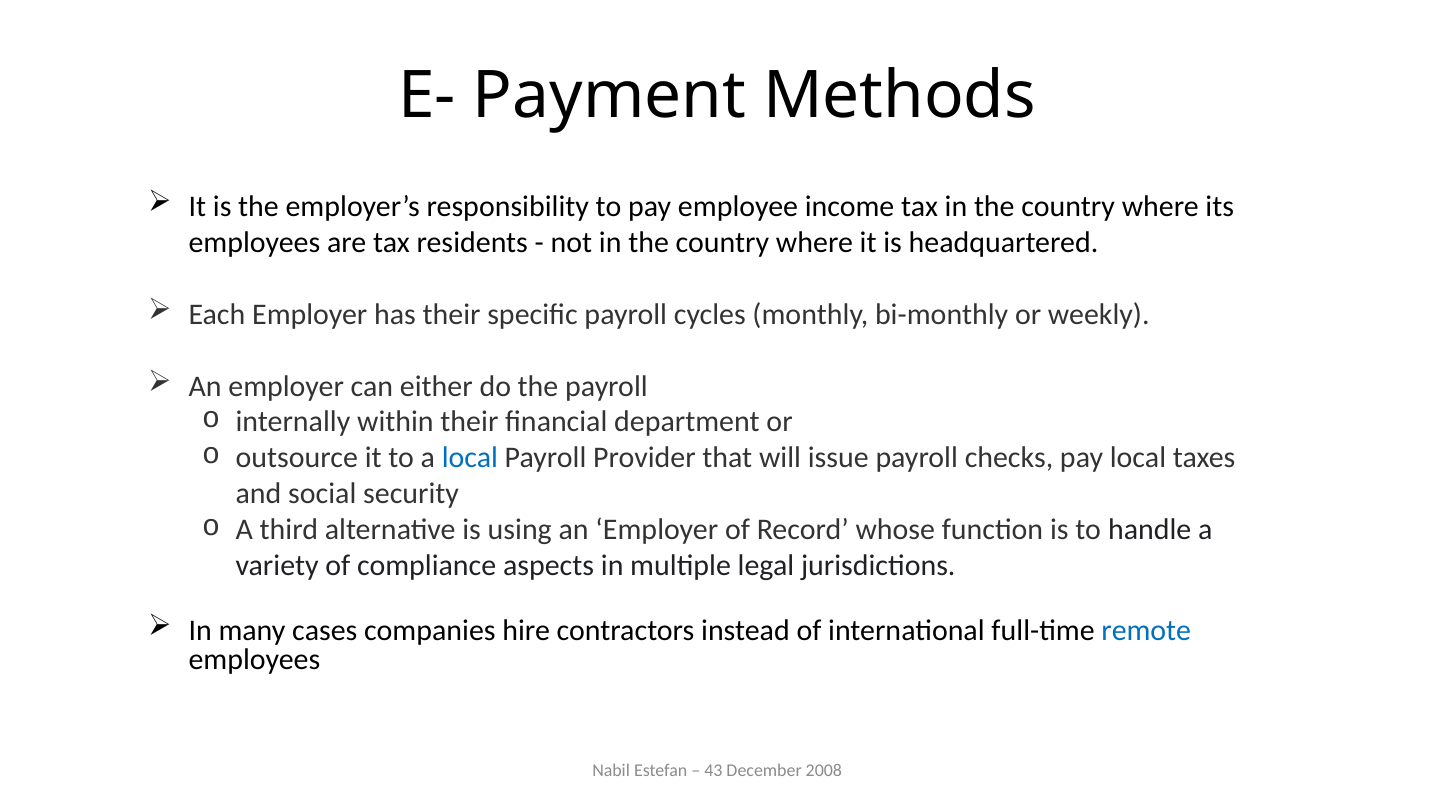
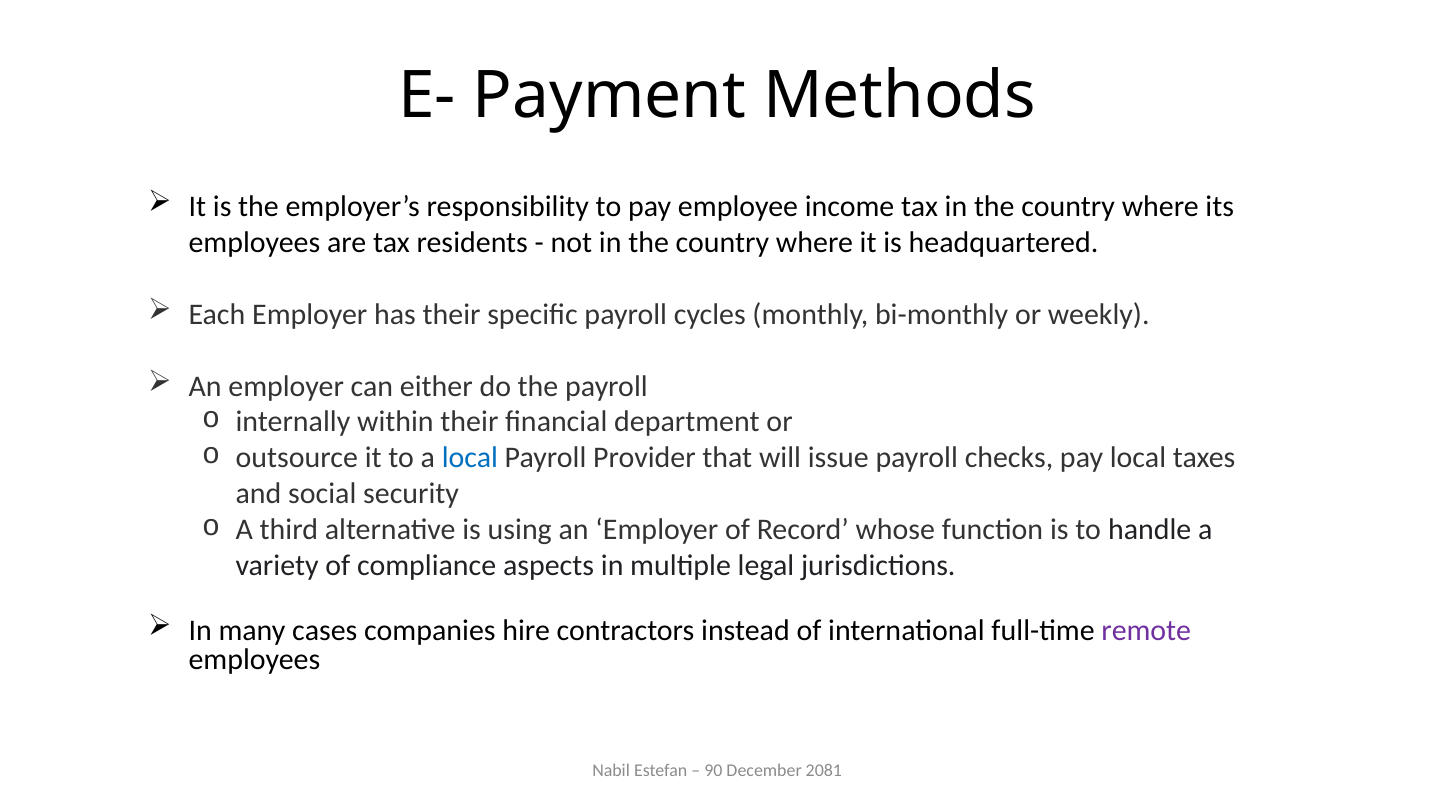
remote colour: blue -> purple
43: 43 -> 90
2008: 2008 -> 2081
